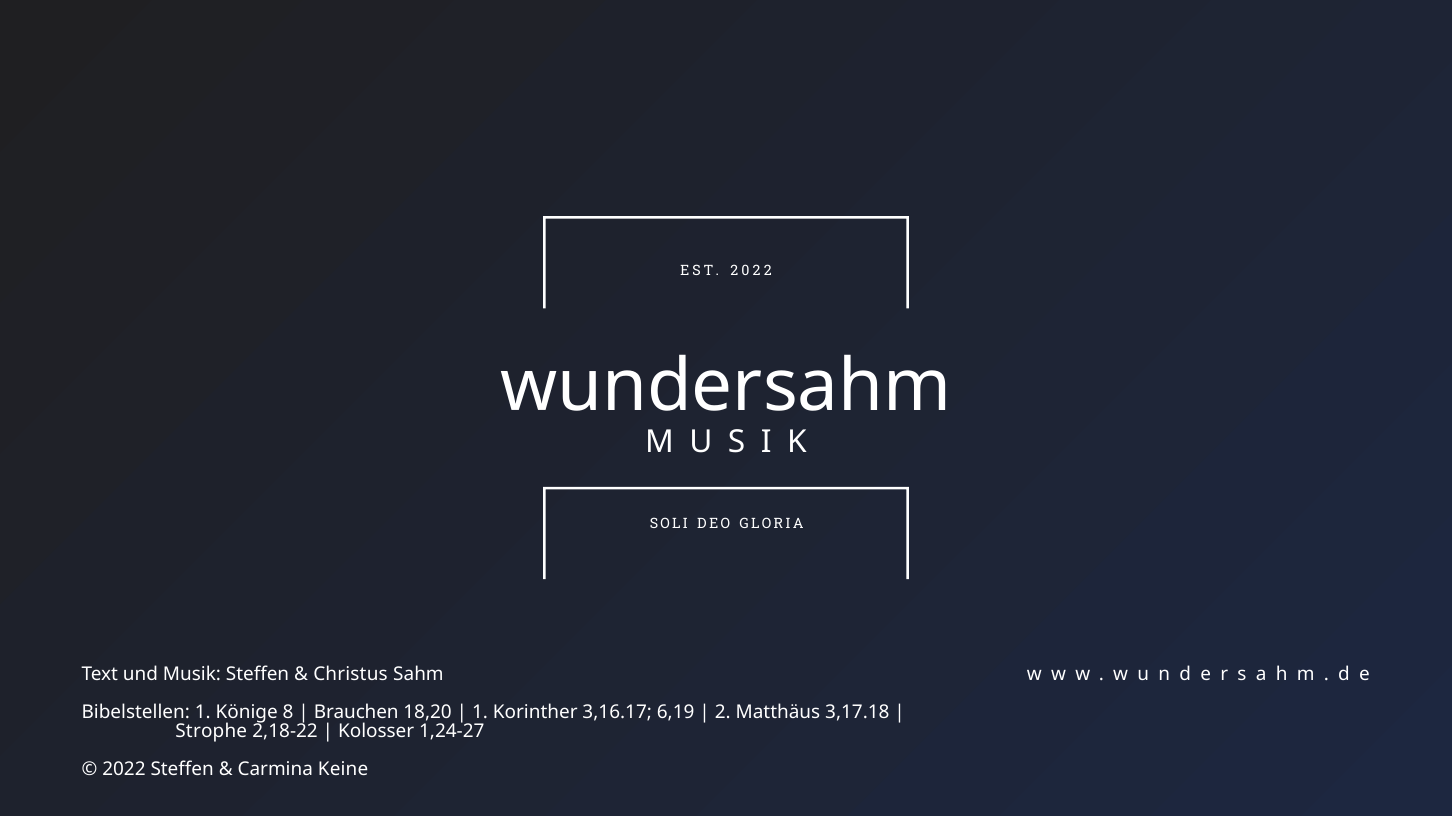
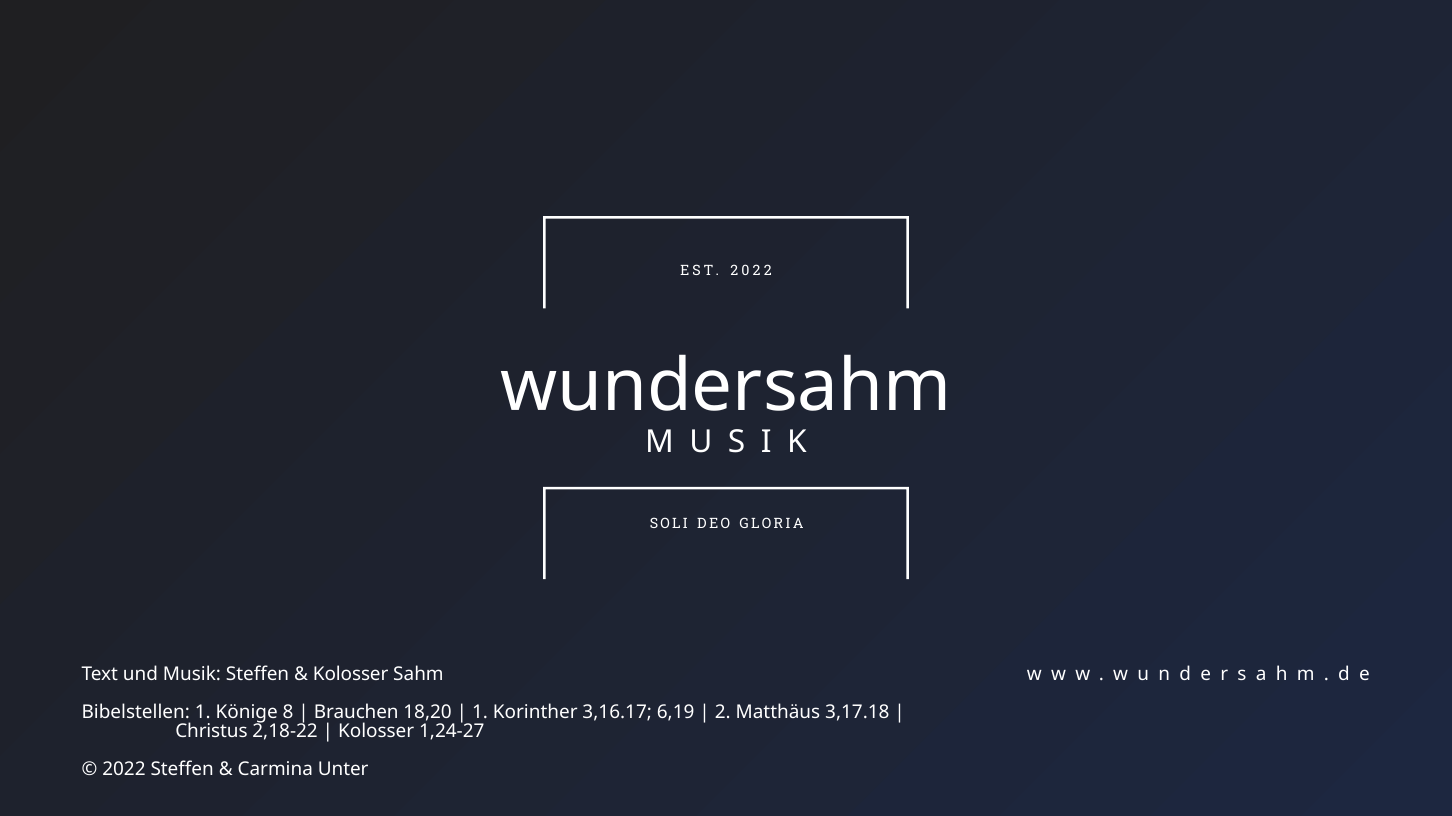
Christus at (351, 675): Christus -> Kolosser
Strophe: Strophe -> Christus
Keine: Keine -> Unter
